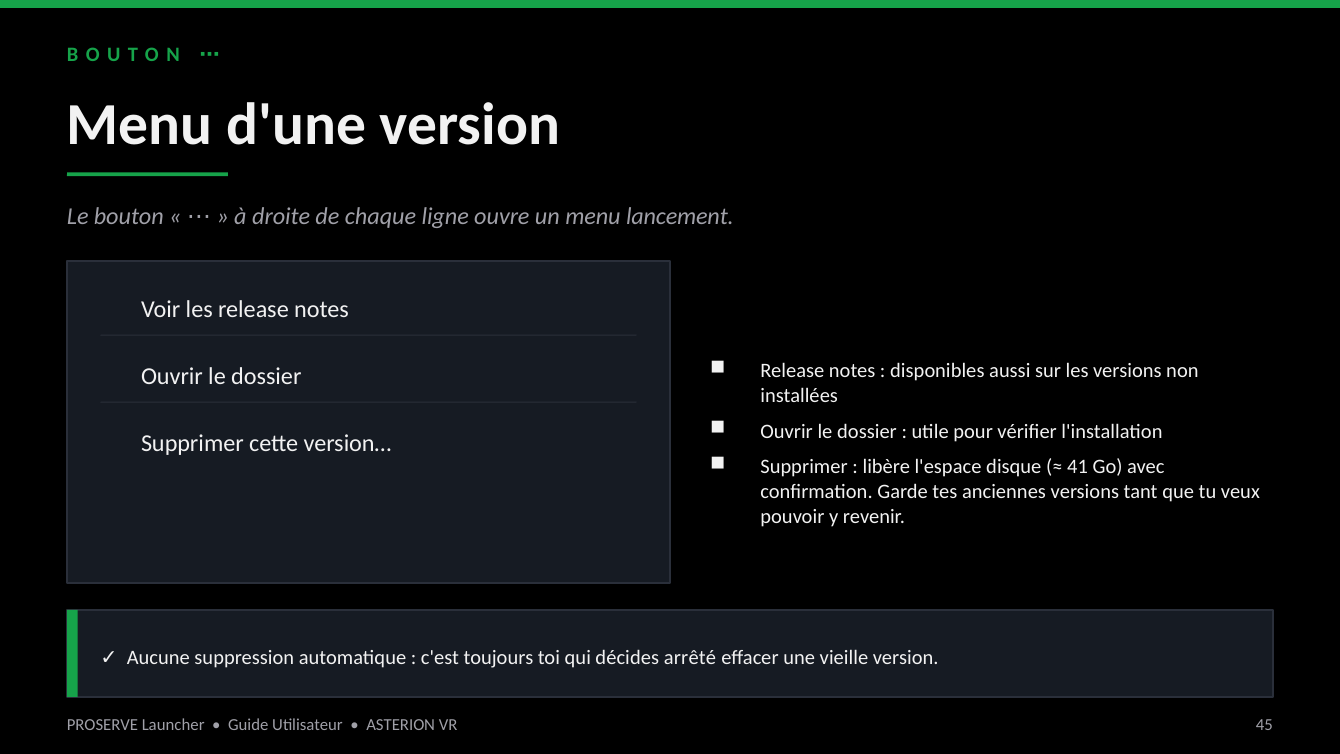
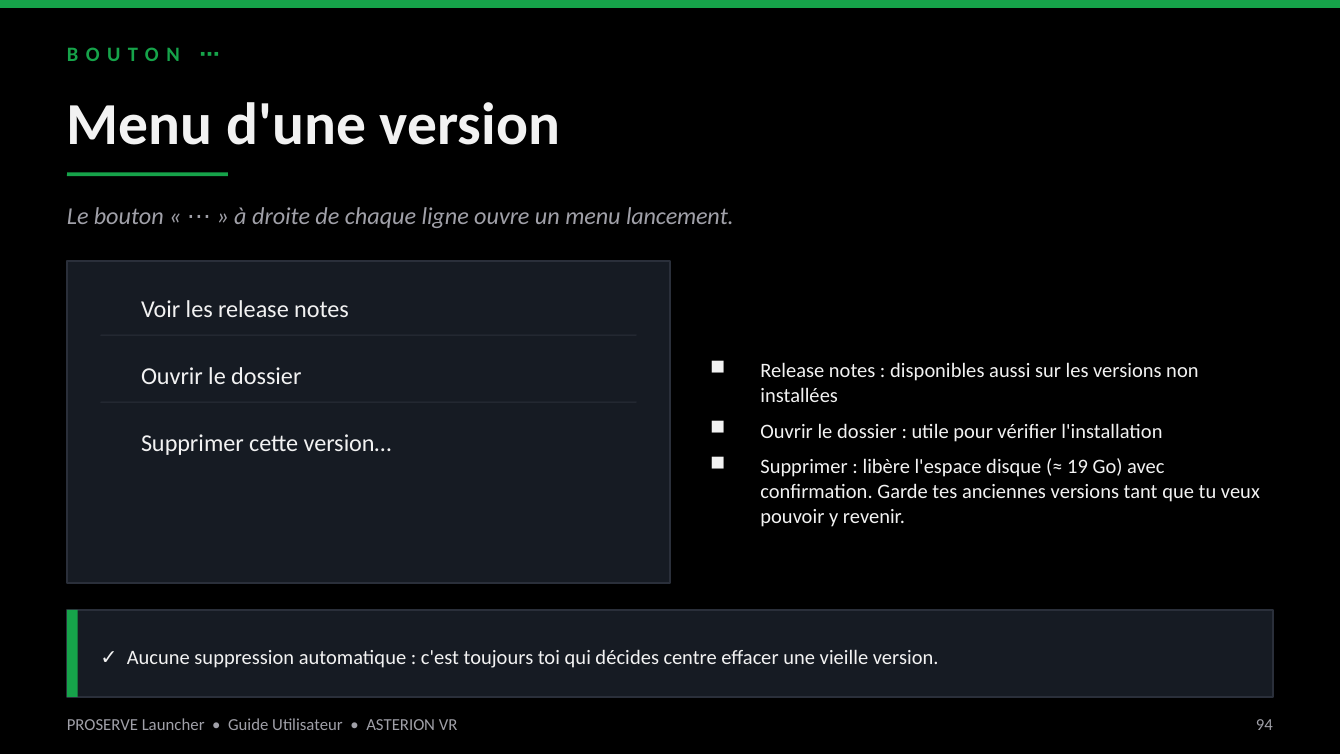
41: 41 -> 19
arrêté: arrêté -> centre
45: 45 -> 94
